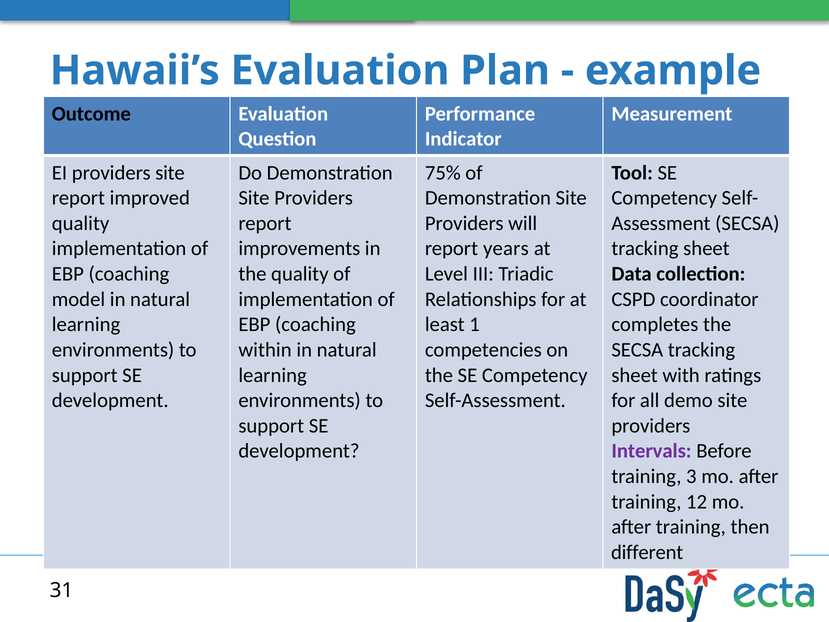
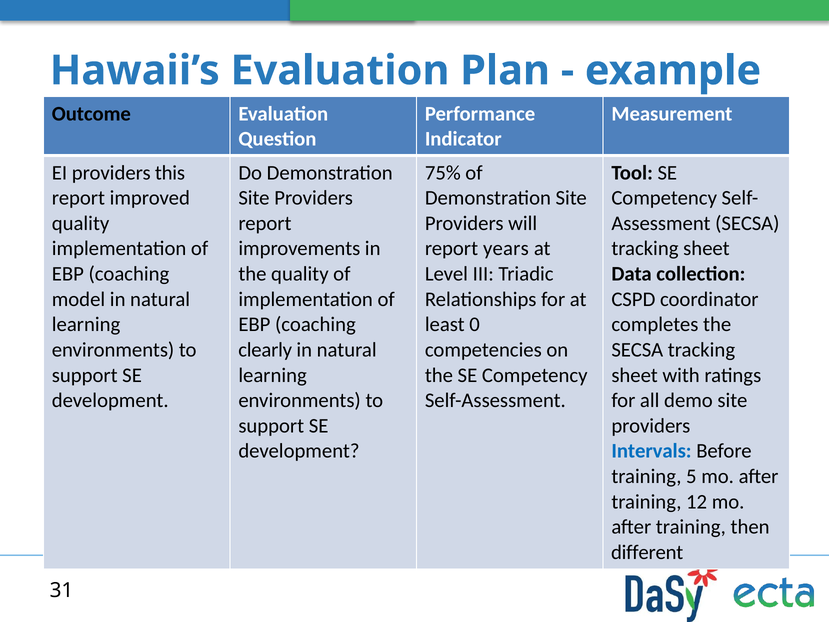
providers site: site -> this
1: 1 -> 0
within: within -> clearly
Intervals colour: purple -> blue
3: 3 -> 5
